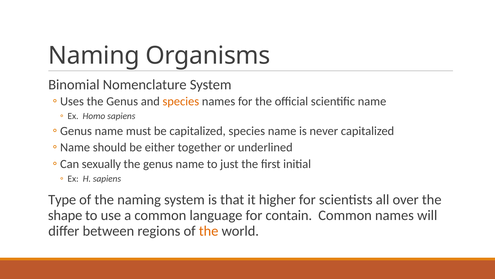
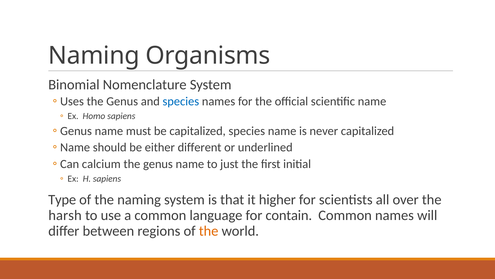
species at (181, 101) colour: orange -> blue
together: together -> different
sexually: sexually -> calcium
shape: shape -> harsh
